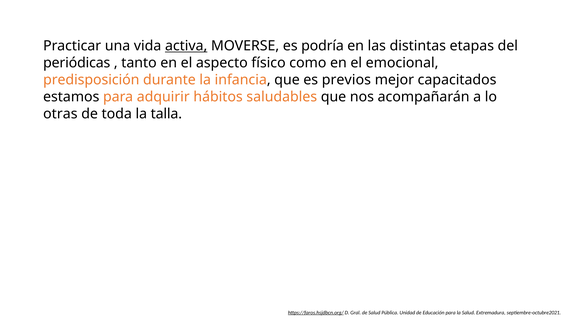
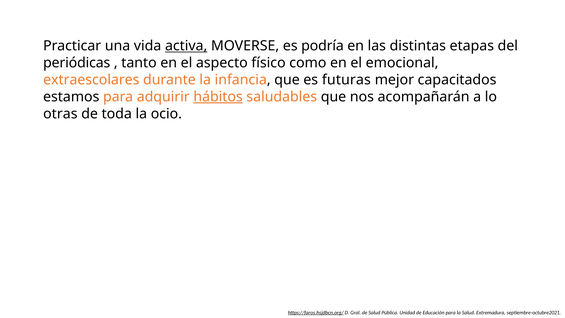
predisposición: predisposición -> extraescolares
previos: previos -> futuras
hábitos underline: none -> present
talla: talla -> ocio
